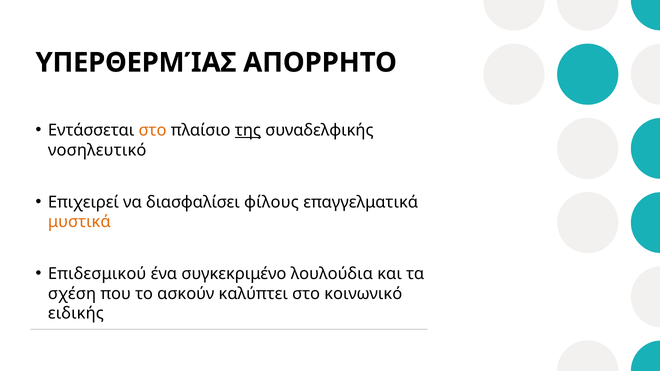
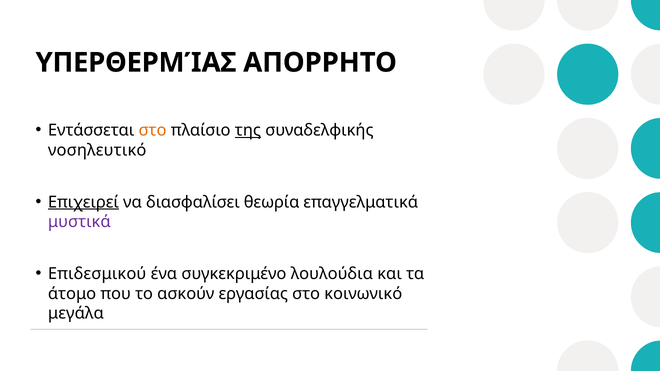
Επιχειρεί underline: none -> present
φίλους: φίλους -> θεωρία
μυστικά colour: orange -> purple
σχέση: σχέση -> άτομο
καλύπτει: καλύπτει -> εργασίας
ειδικής: ειδικής -> μεγάλα
